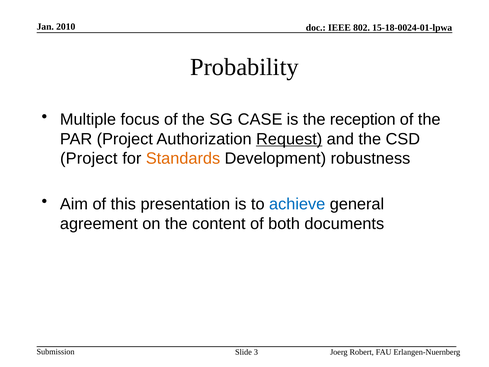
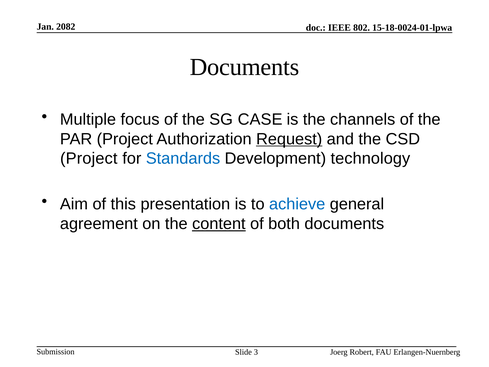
2010: 2010 -> 2082
Probability at (244, 67): Probability -> Documents
reception: reception -> channels
Standards colour: orange -> blue
robustness: robustness -> technology
content underline: none -> present
